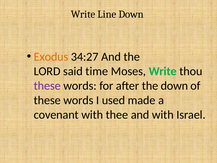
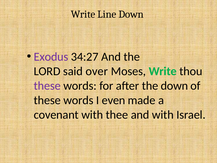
Exodus colour: orange -> purple
time: time -> over
used: used -> even
